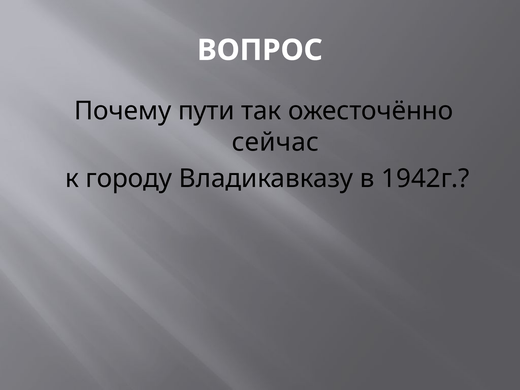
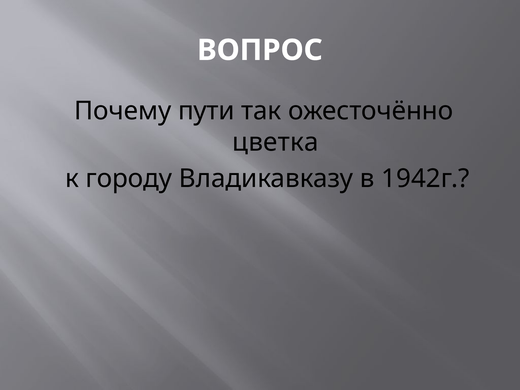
сейчас: сейчас -> цветка
